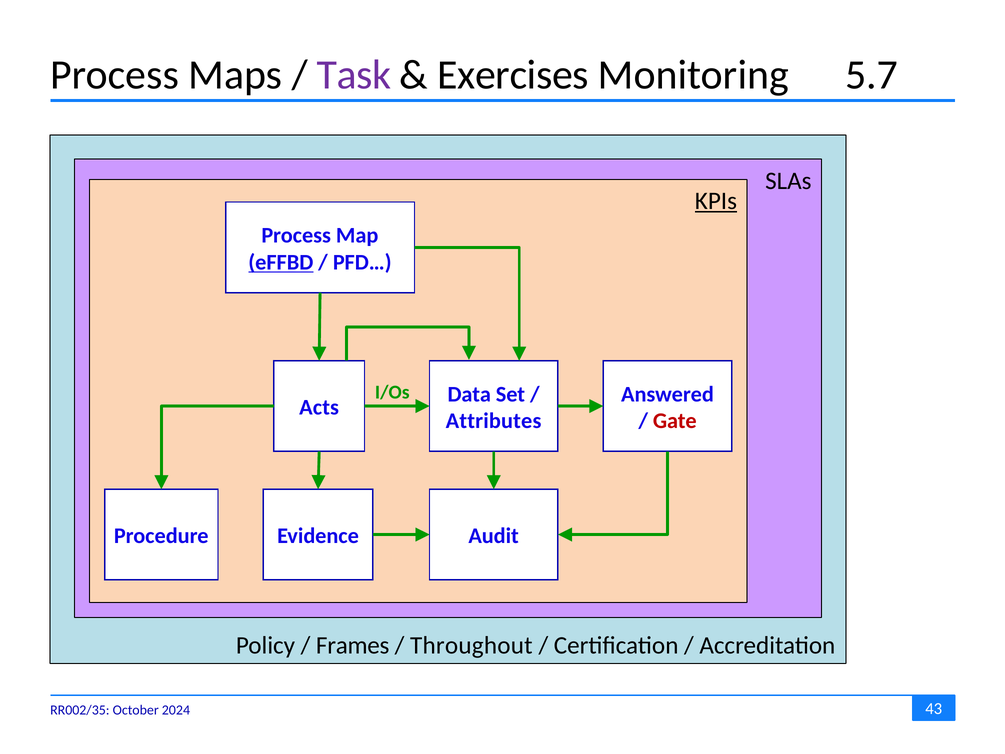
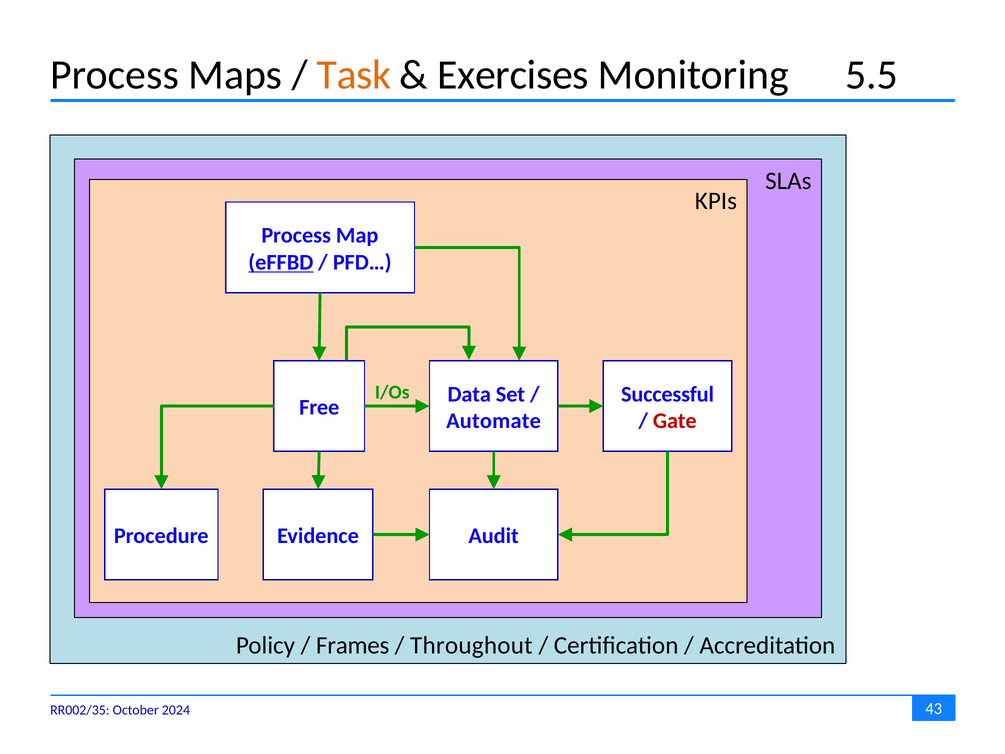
Task colour: purple -> orange
5.7: 5.7 -> 5.5
KPIs underline: present -> none
Answered: Answered -> Successful
Acts: Acts -> Free
Attributes: Attributes -> Automate
